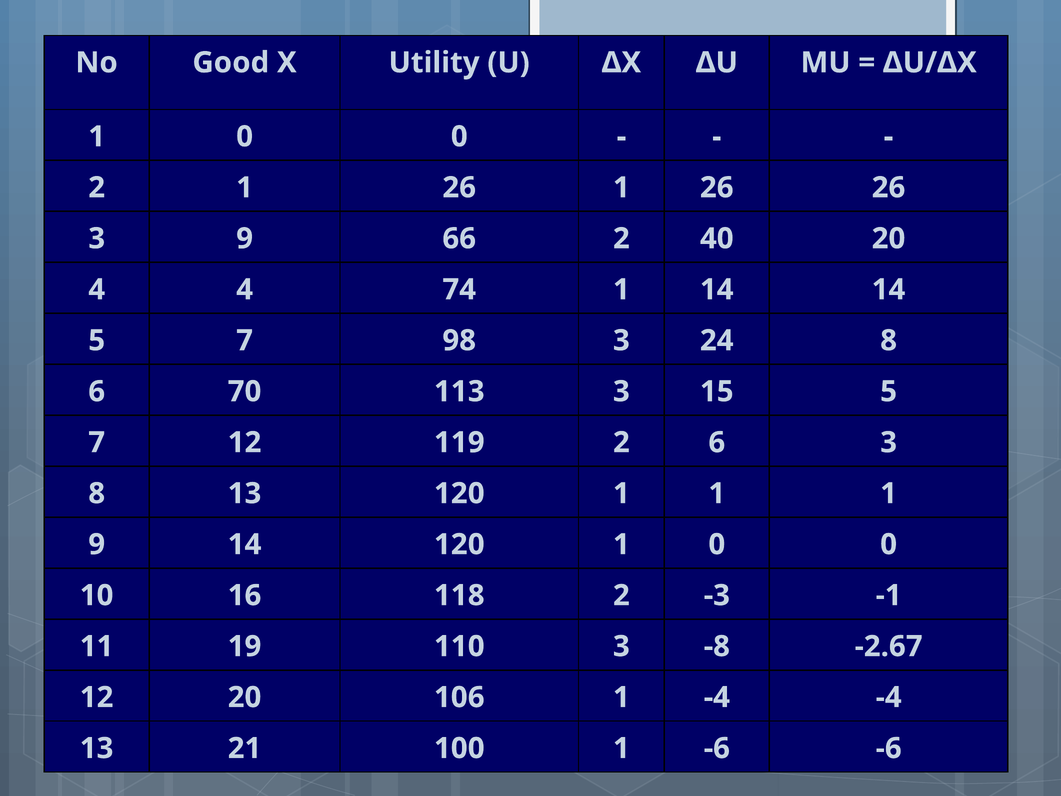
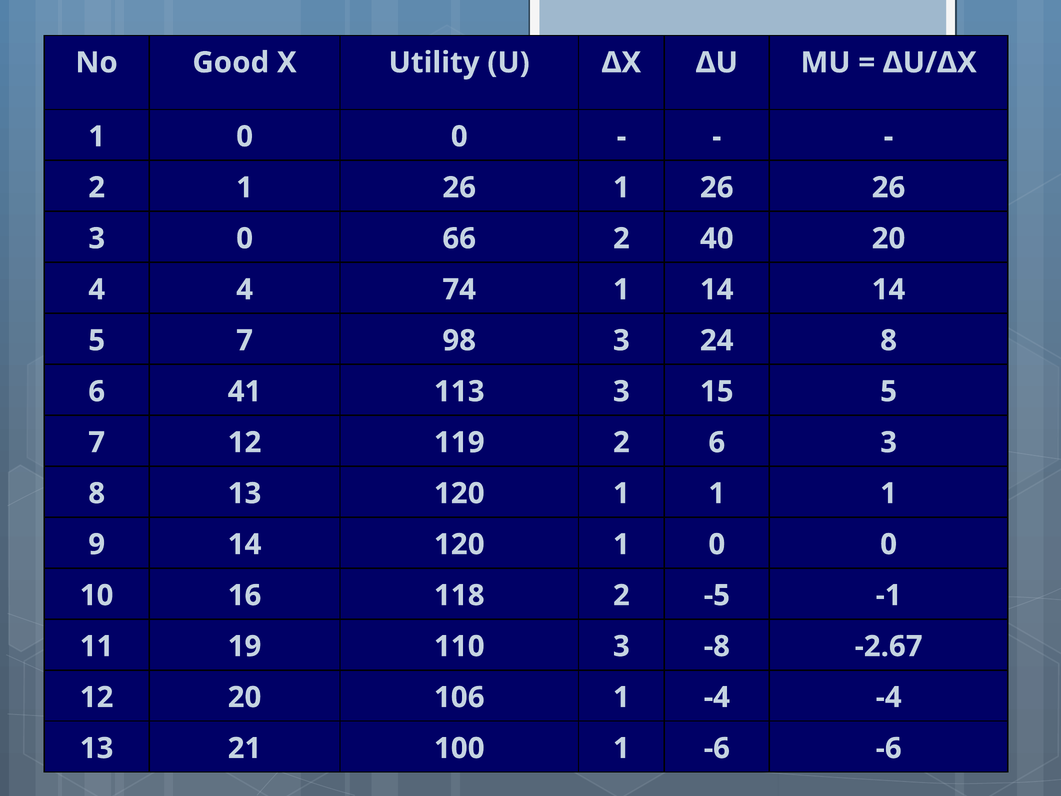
3 9: 9 -> 0
70: 70 -> 41
-3: -3 -> -5
